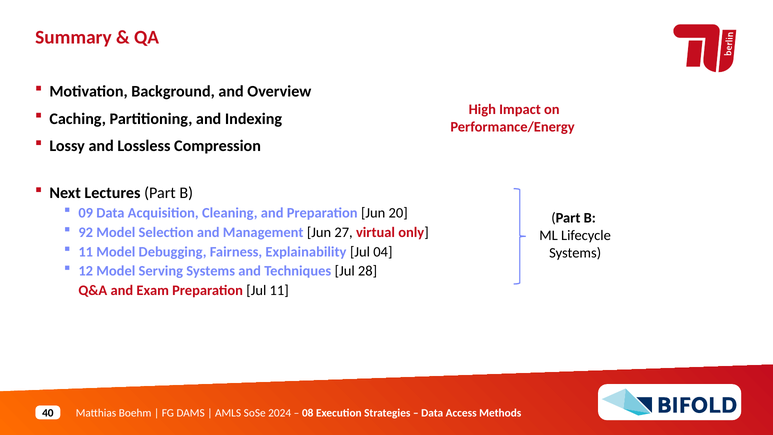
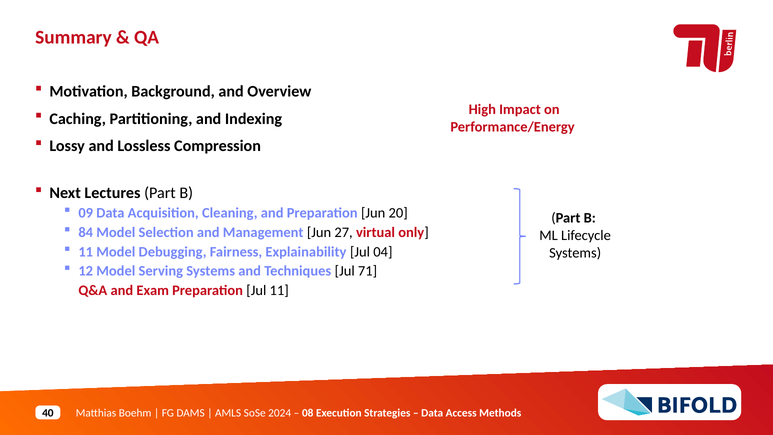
92: 92 -> 84
28: 28 -> 71
